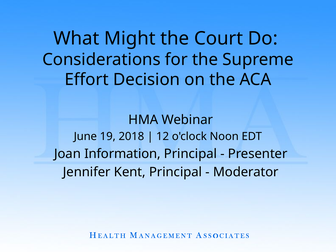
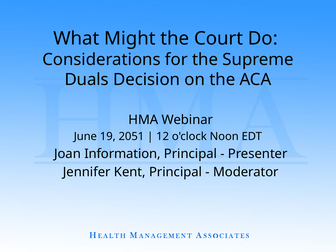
Effort: Effort -> Duals
2018: 2018 -> 2051
